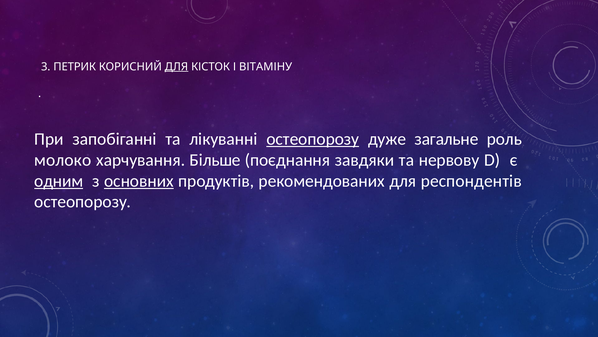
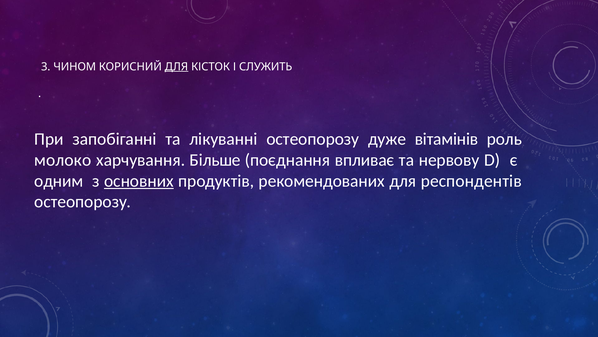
ПЕТРИК: ПЕТРИК -> ЧИНОМ
ВІТАМІНУ: ВІТАМІНУ -> СЛУЖИТЬ
остеопорозу at (313, 139) underline: present -> none
загальне: загальне -> вітамінів
завдяки: завдяки -> впливає
одним underline: present -> none
